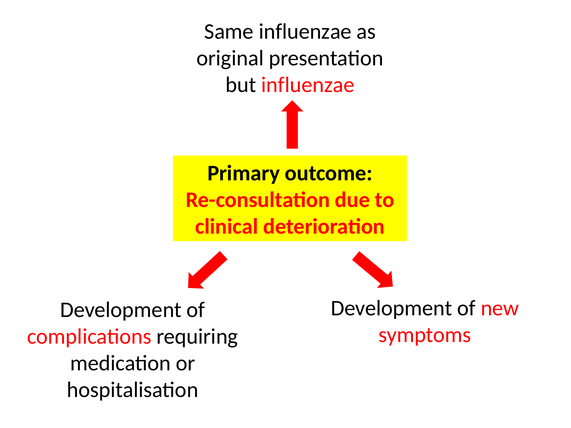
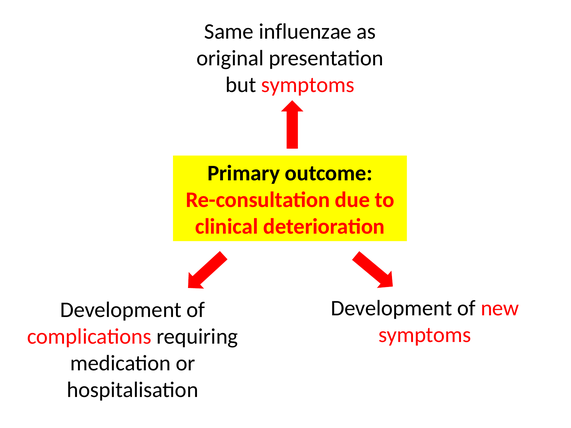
but influenzae: influenzae -> symptoms
